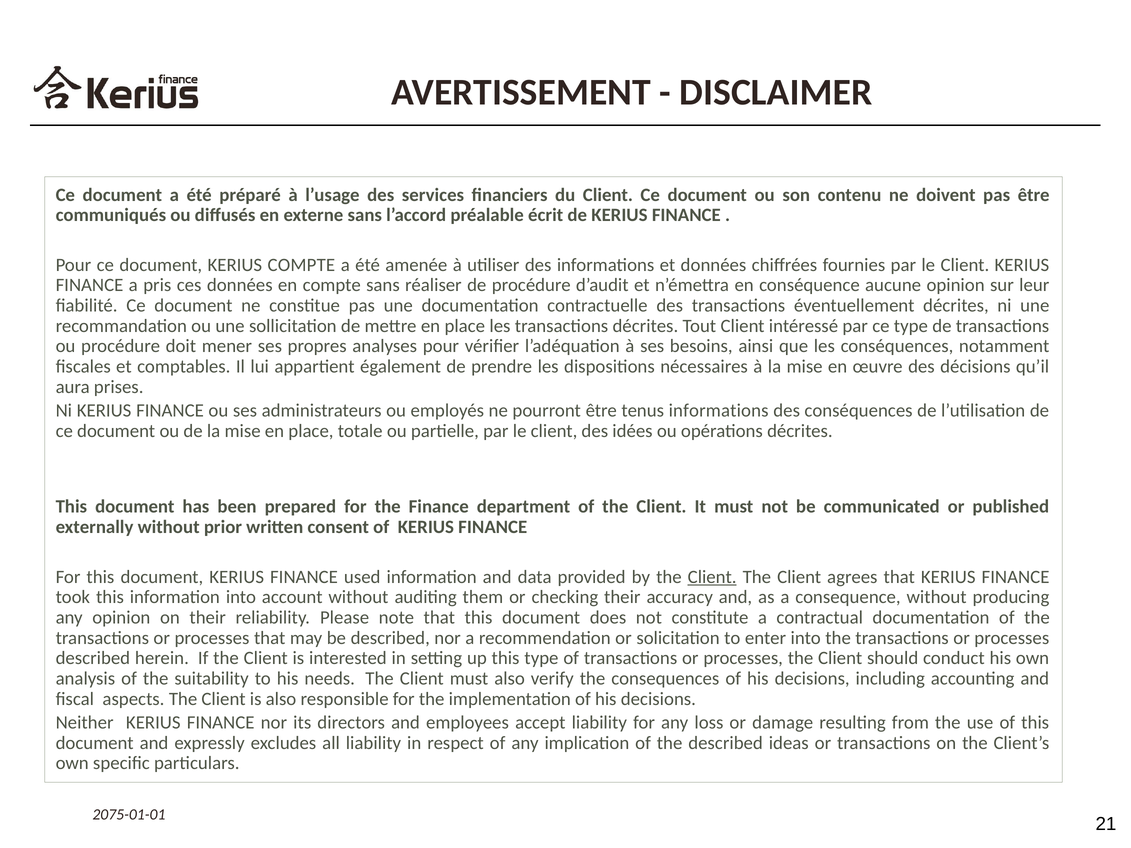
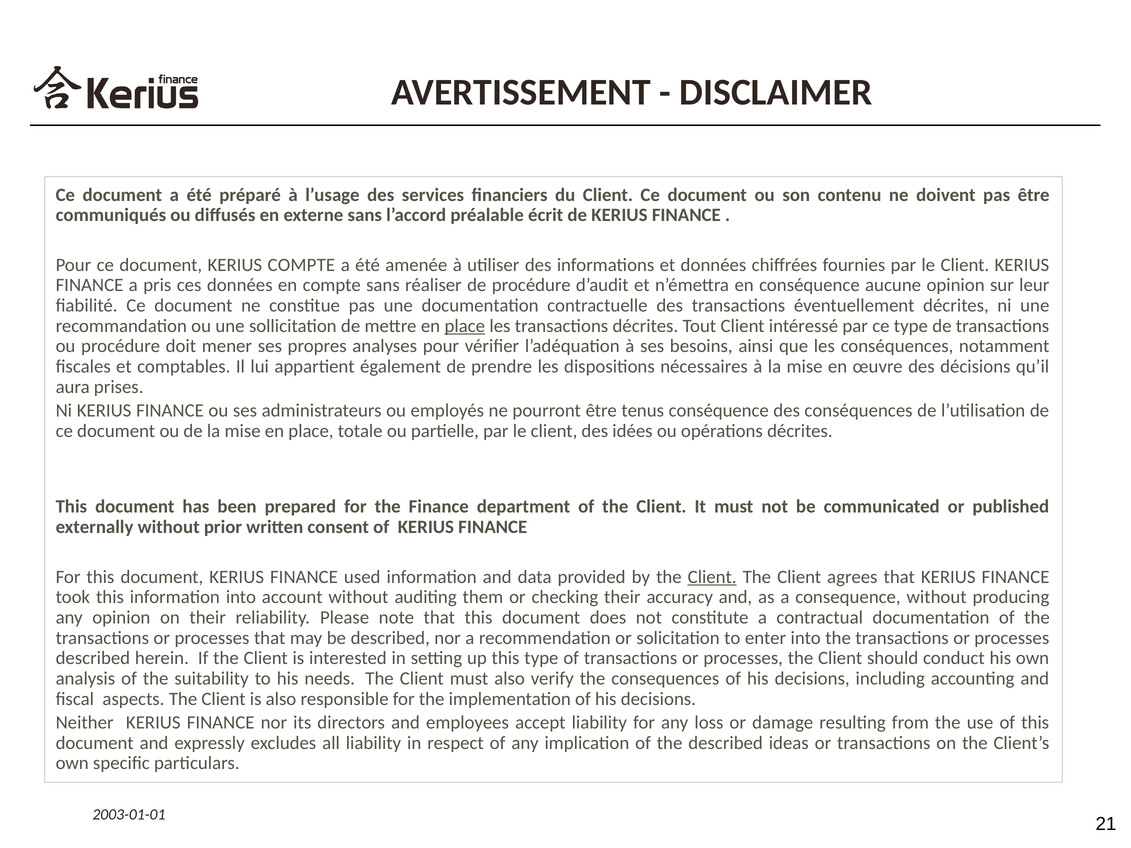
place at (465, 326) underline: none -> present
tenus informations: informations -> conséquence
2075-01-01: 2075-01-01 -> 2003-01-01
